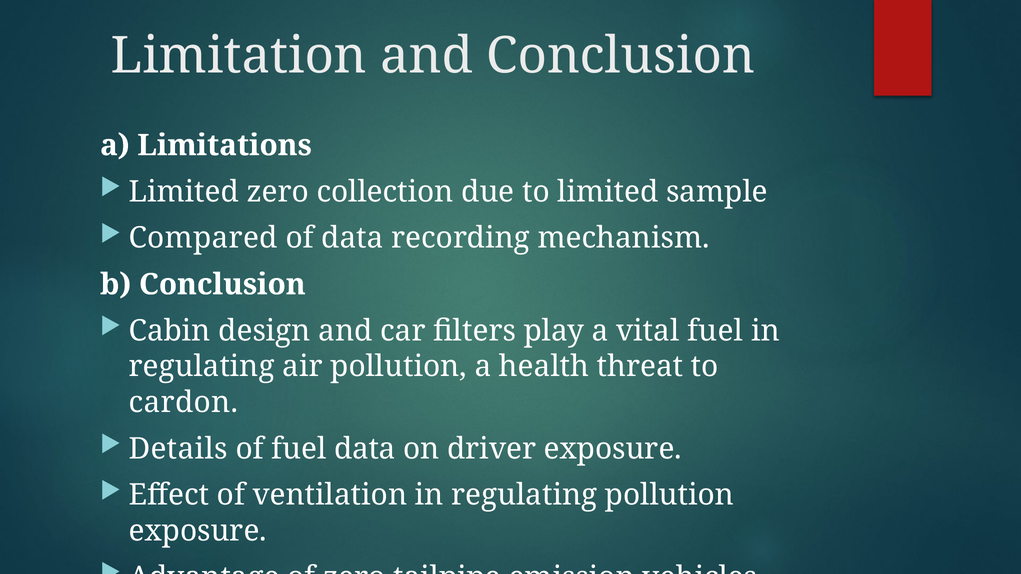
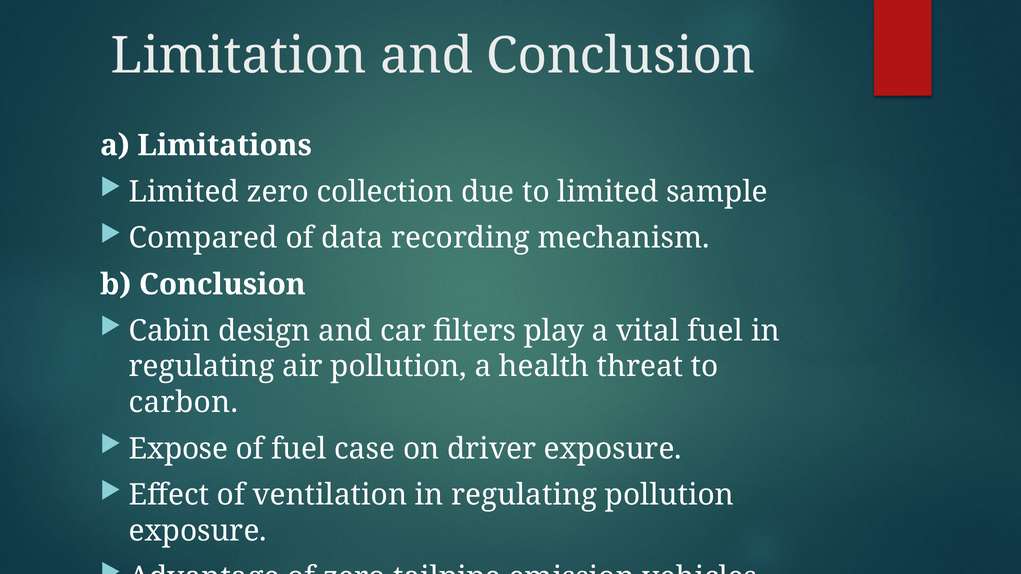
cardon: cardon -> carbon
Details: Details -> Expose
fuel data: data -> case
